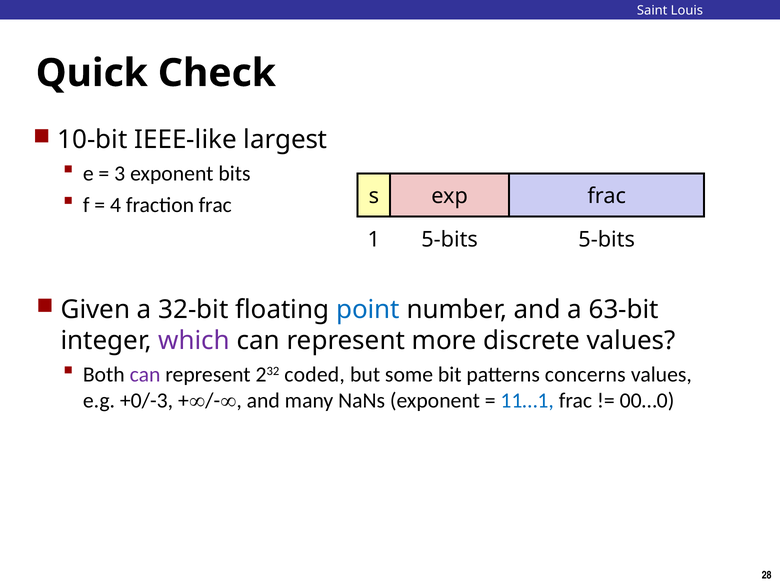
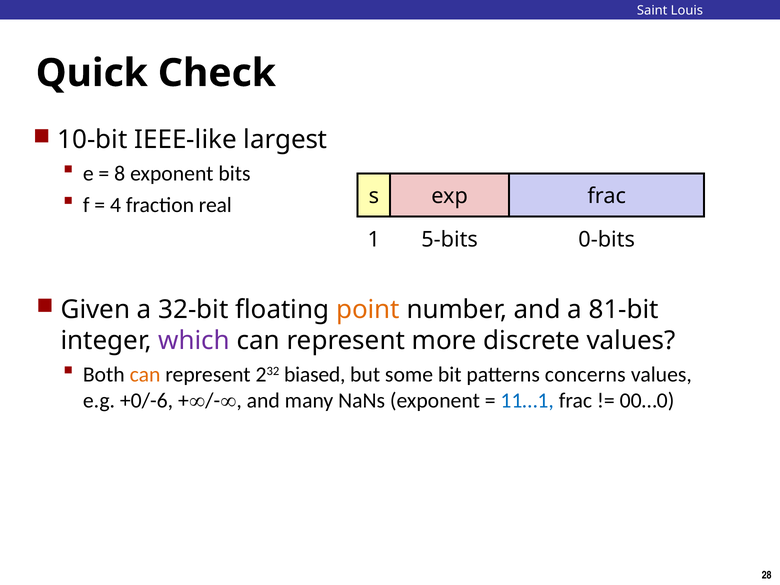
3: 3 -> 8
fraction frac: frac -> real
5-bits 5-bits: 5-bits -> 0-bits
point colour: blue -> orange
63-bit: 63-bit -> 81-bit
can at (145, 374) colour: purple -> orange
coded: coded -> biased
+0/-3: +0/-3 -> +0/-6
